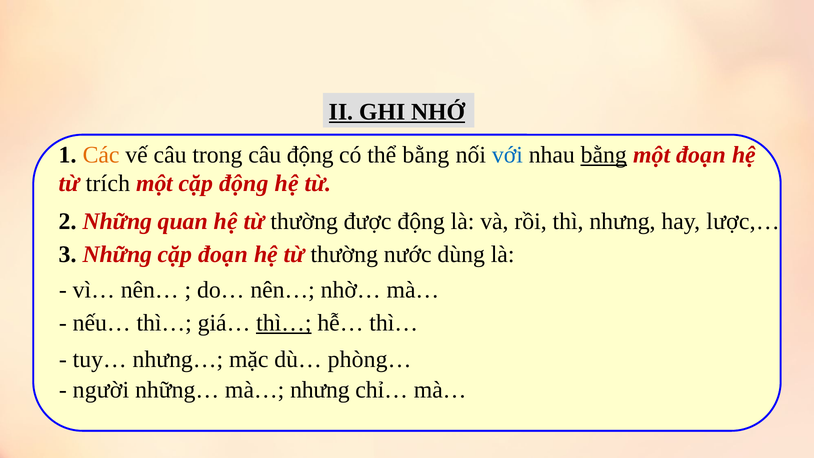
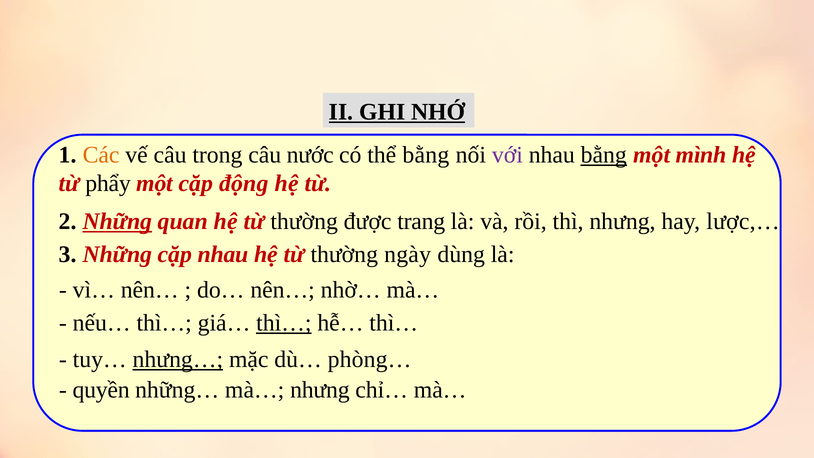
câu động: động -> nước
với colour: blue -> purple
một đoạn: đoạn -> mình
trích: trích -> phẩy
Những at (117, 221) underline: none -> present
được động: động -> trang
cặp đoạn: đoạn -> nhau
nước: nước -> ngày
nhưng… underline: none -> present
người: người -> quyền
